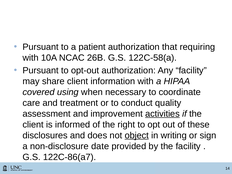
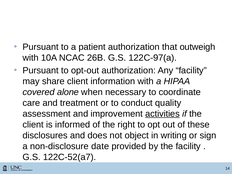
requiring: requiring -> outweigh
122C-58(a: 122C-58(a -> 122C-97(a
using: using -> alone
object underline: present -> none
122C-86(a7: 122C-86(a7 -> 122C-52(a7
